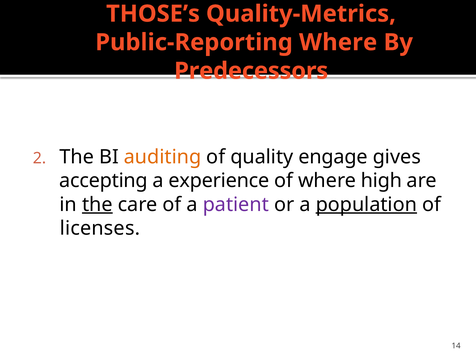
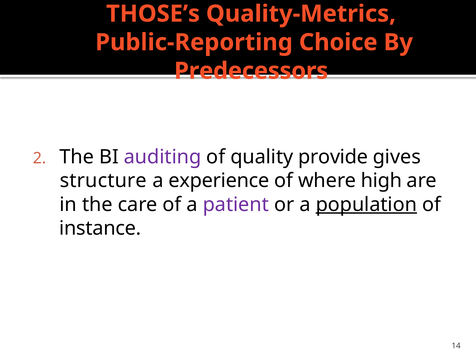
Public-Reporting Where: Where -> Choice
auditing colour: orange -> purple
engage: engage -> provide
accepting: accepting -> structure
the at (97, 204) underline: present -> none
licenses: licenses -> instance
